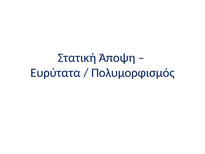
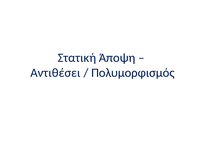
Ευρύτατα: Ευρύτατα -> Αντιθέσει
